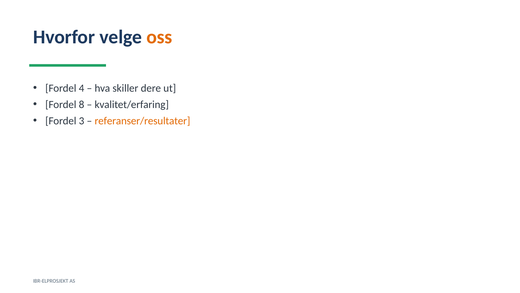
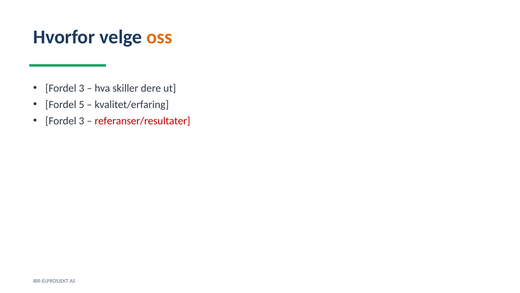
4 at (82, 88): 4 -> 3
8: 8 -> 5
referanser/resultater colour: orange -> red
